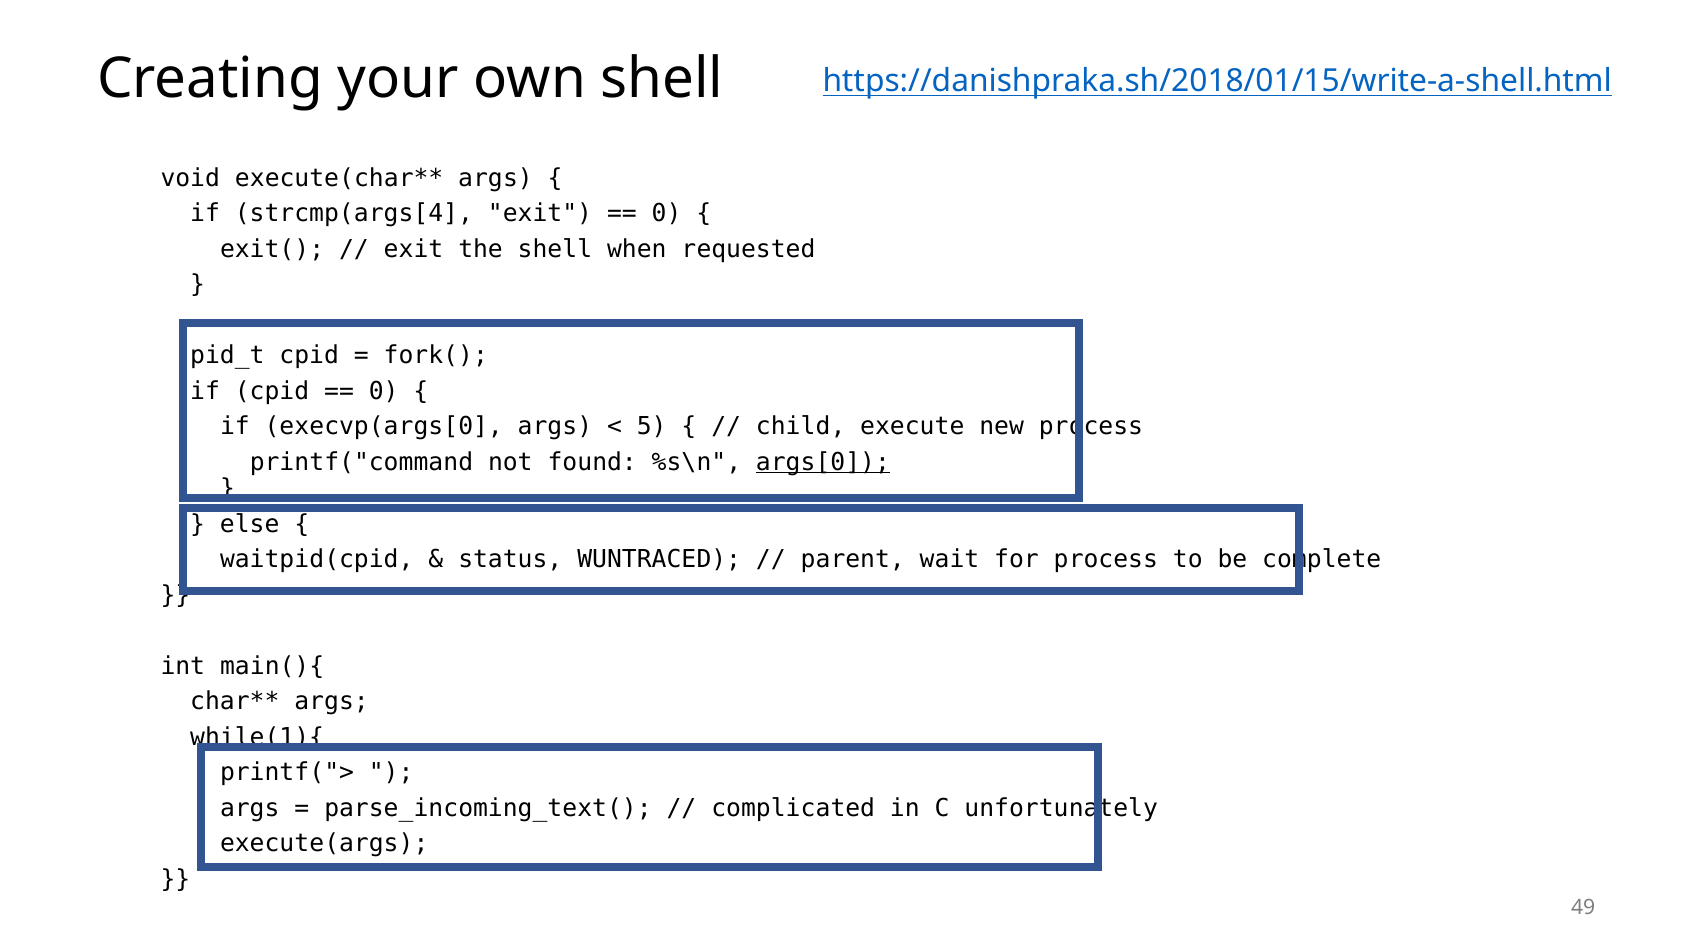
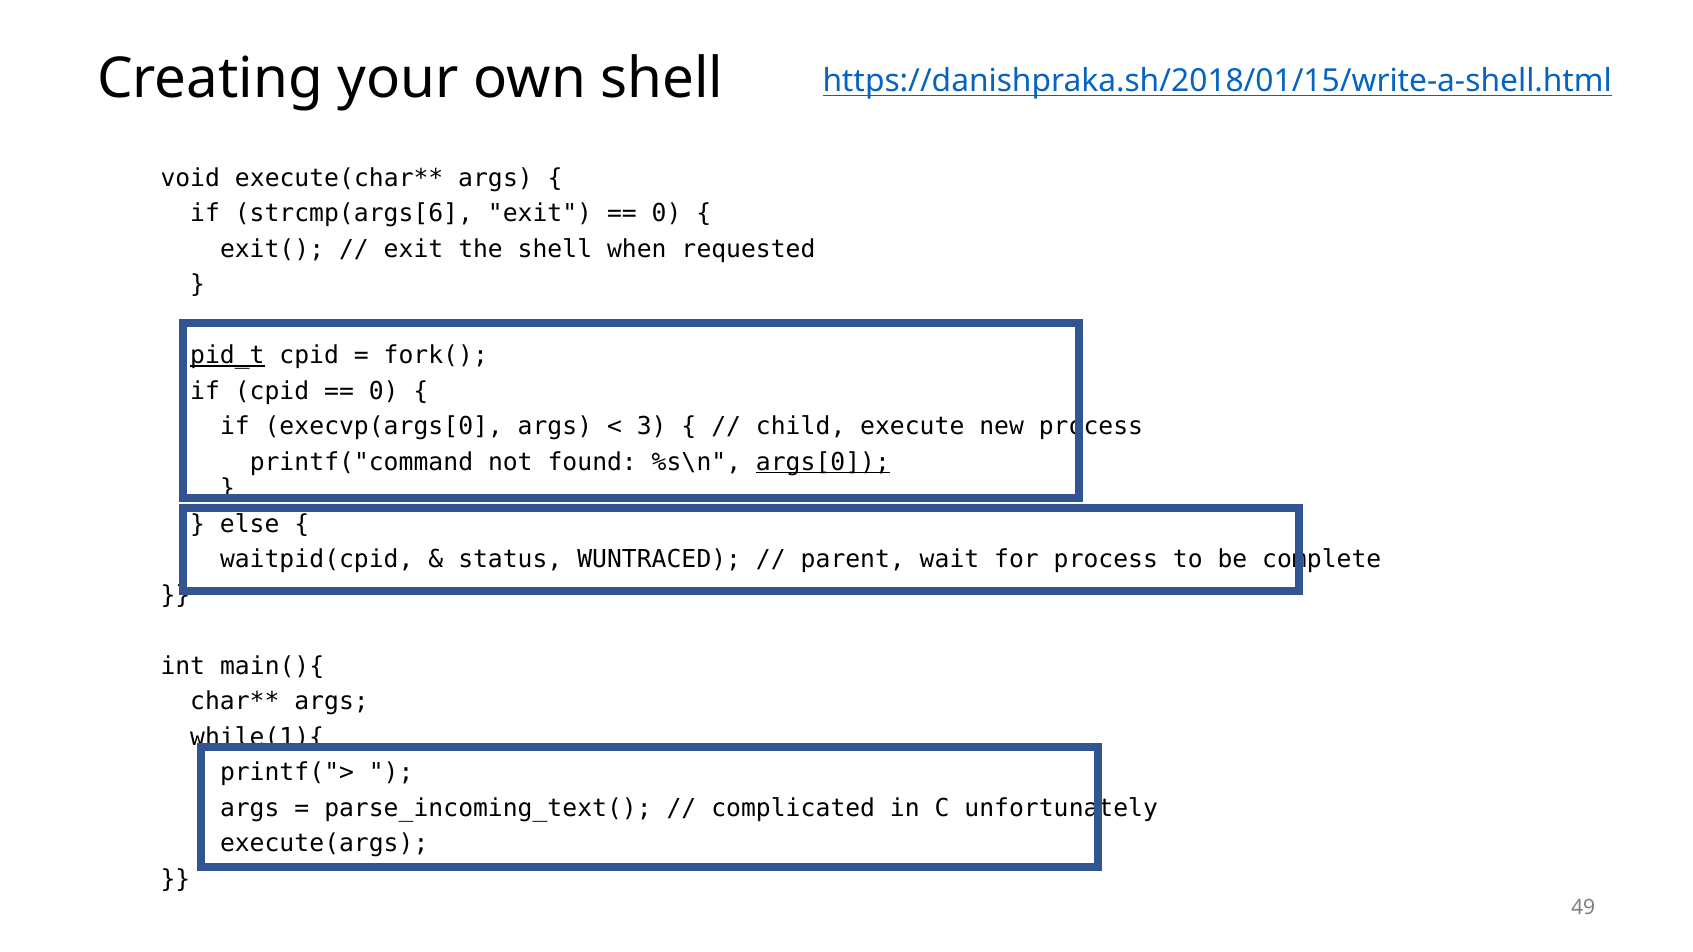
strcmp(args[4: strcmp(args[4 -> strcmp(args[6
pid_t underline: none -> present
5: 5 -> 3
